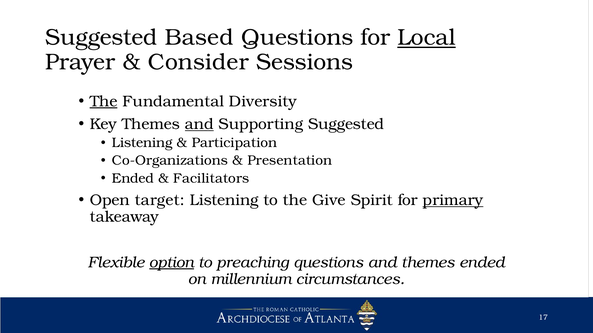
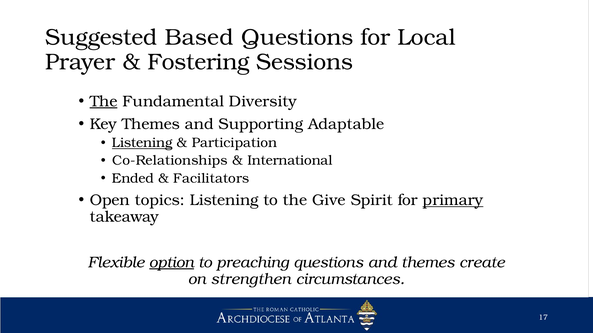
Local underline: present -> none
Consider: Consider -> Fostering
and at (199, 124) underline: present -> none
Supporting Suggested: Suggested -> Adaptable
Listening at (142, 143) underline: none -> present
Co-Organizations: Co-Organizations -> Co-Relationships
Presentation: Presentation -> International
target: target -> topics
themes ended: ended -> create
millennium: millennium -> strengthen
